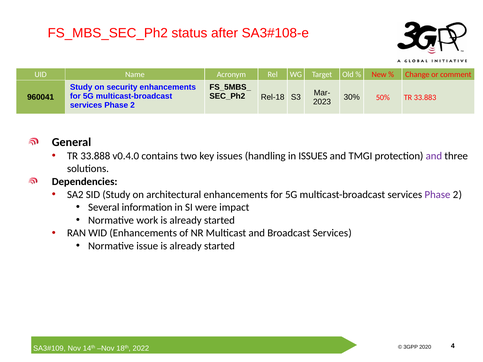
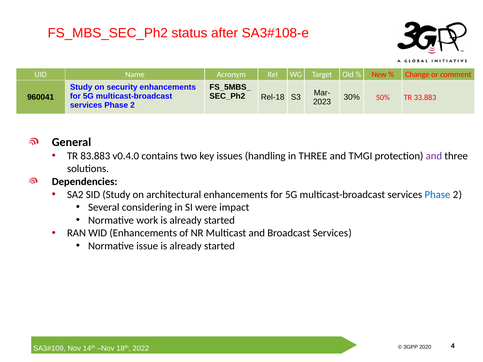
33.888: 33.888 -> 83.883
in ISSUES: ISSUES -> THREE
Phase at (437, 195) colour: purple -> blue
information: information -> considering
